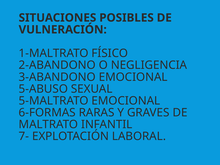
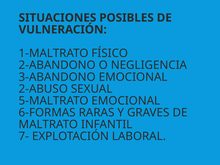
5-ABUSO: 5-ABUSO -> 2-ABUSO
